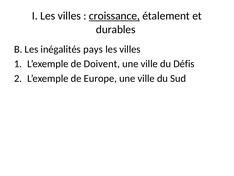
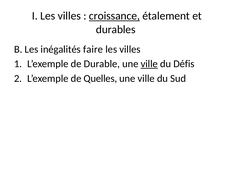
pays: pays -> faire
Doivent: Doivent -> Durable
ville at (149, 64) underline: none -> present
Europe: Europe -> Quelles
